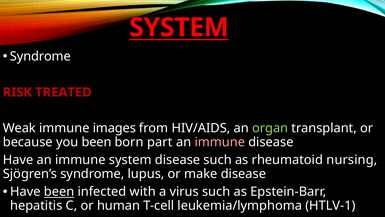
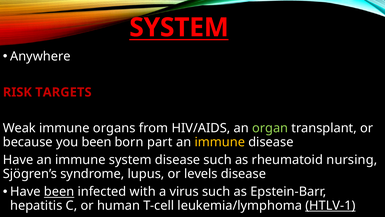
Syndrome at (40, 56): Syndrome -> Anywhere
TREATED: TREATED -> TARGETS
images: images -> organs
immune at (220, 142) colour: pink -> yellow
make: make -> levels
HTLV-1 underline: none -> present
